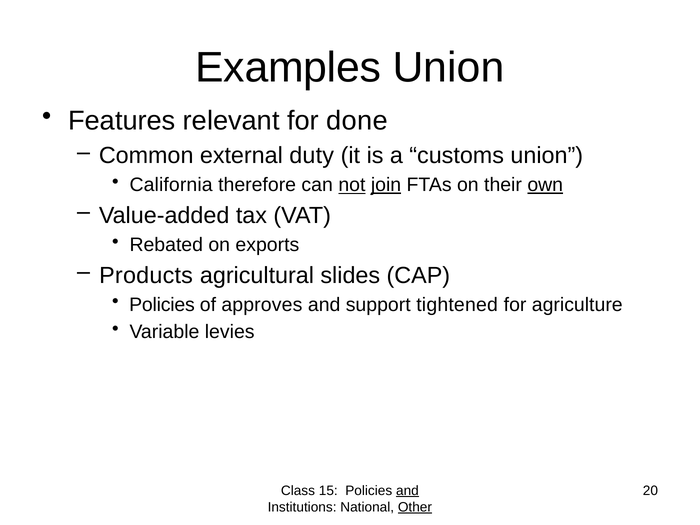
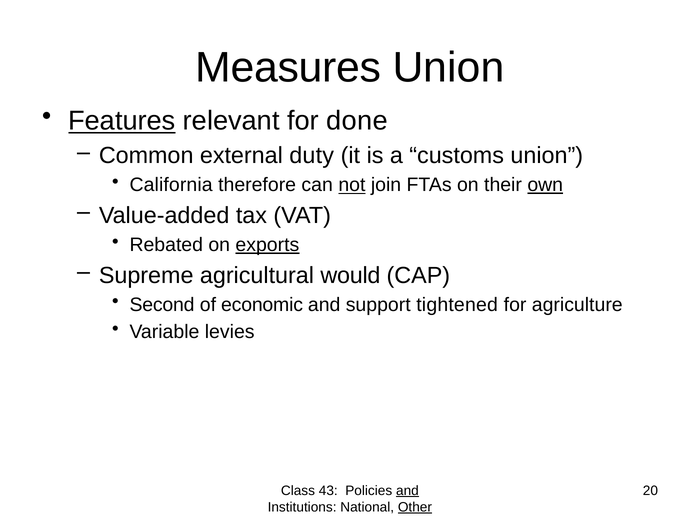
Examples: Examples -> Measures
Features underline: none -> present
join underline: present -> none
exports underline: none -> present
Products: Products -> Supreme
slides: slides -> would
Policies at (162, 305): Policies -> Second
approves: approves -> economic
15: 15 -> 43
